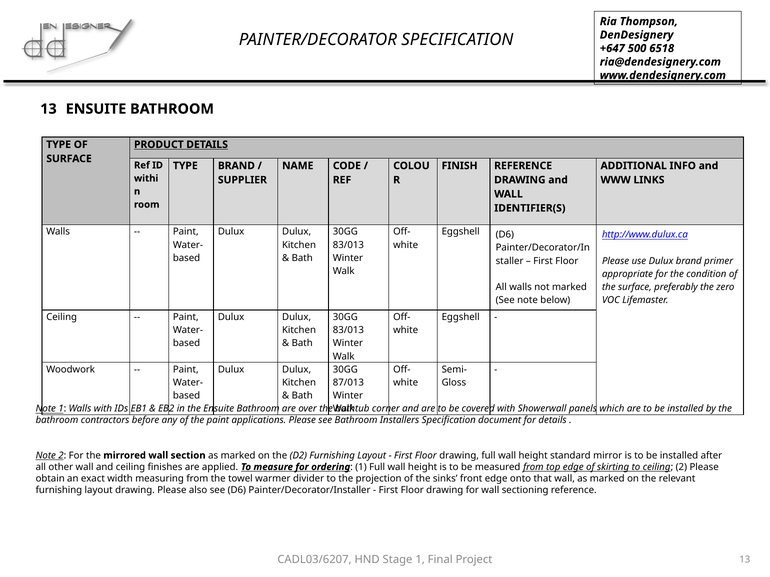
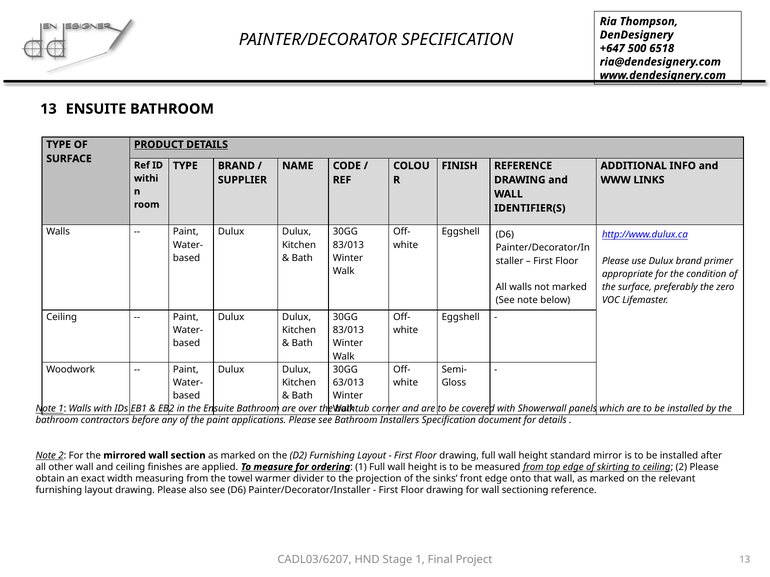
87/013: 87/013 -> 63/013
